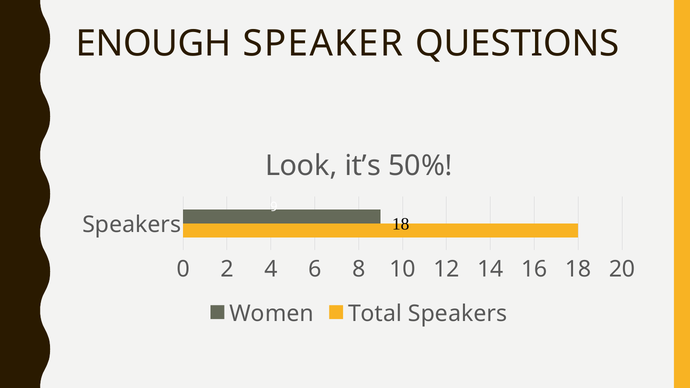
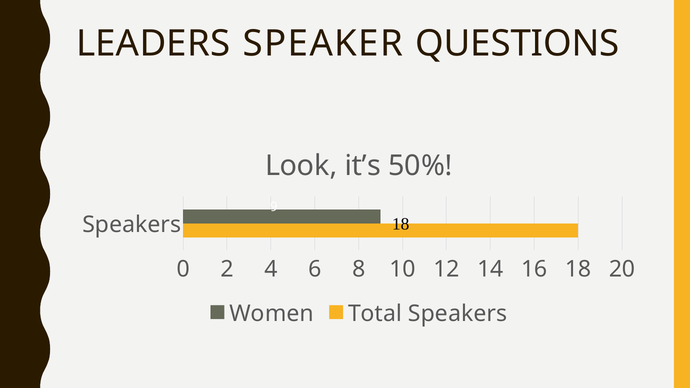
ENOUGH: ENOUGH -> LEADERS
